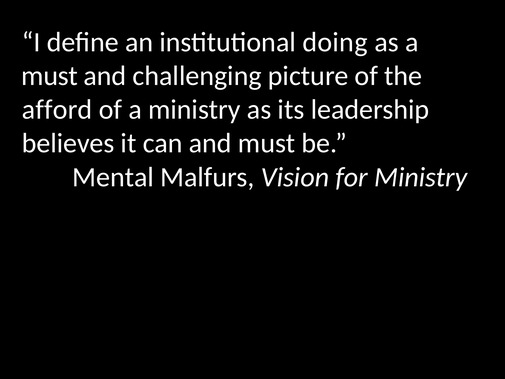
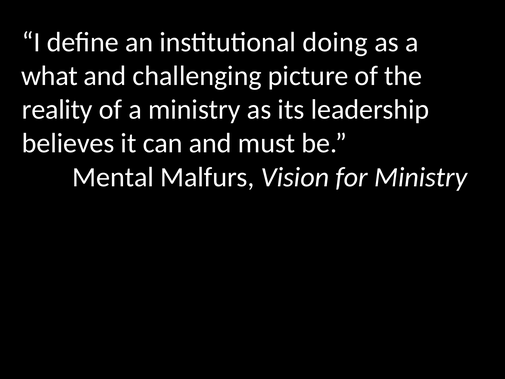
must at (50, 76): must -> what
afford: afford -> reality
